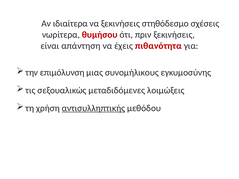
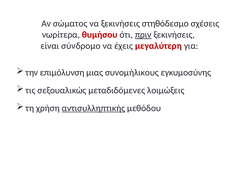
ιδιαίτερα: ιδιαίτερα -> σώματος
πριν underline: none -> present
απάντηση: απάντηση -> σύνδρομο
πιθανότητα: πιθανότητα -> μεγαλύτερη
